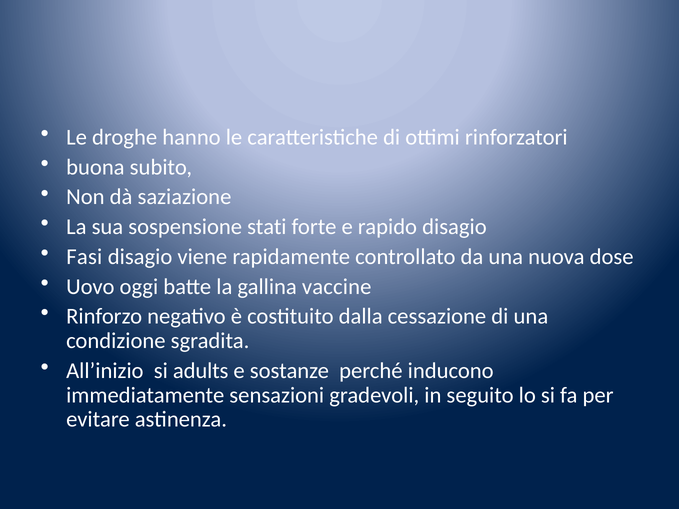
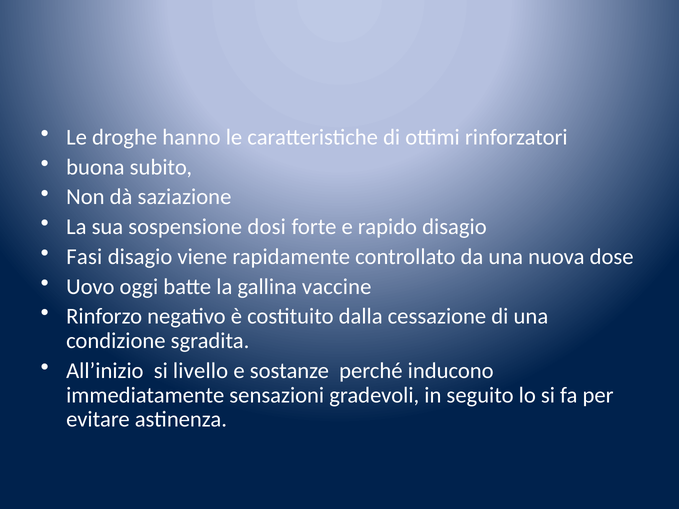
stati: stati -> dosi
adults: adults -> livello
